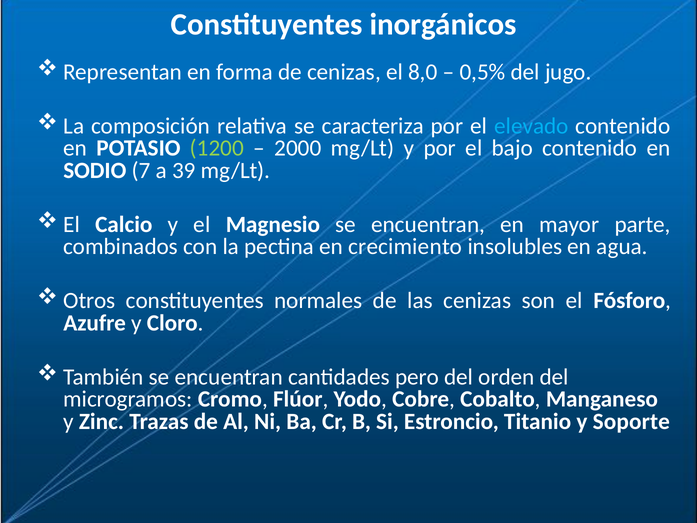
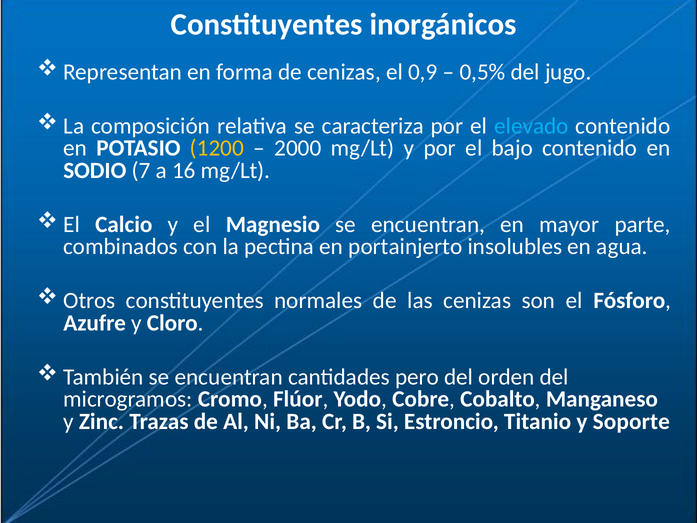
8,0: 8,0 -> 0,9
1200 colour: light green -> yellow
39: 39 -> 16
crecimiento: crecimiento -> portainjerto
